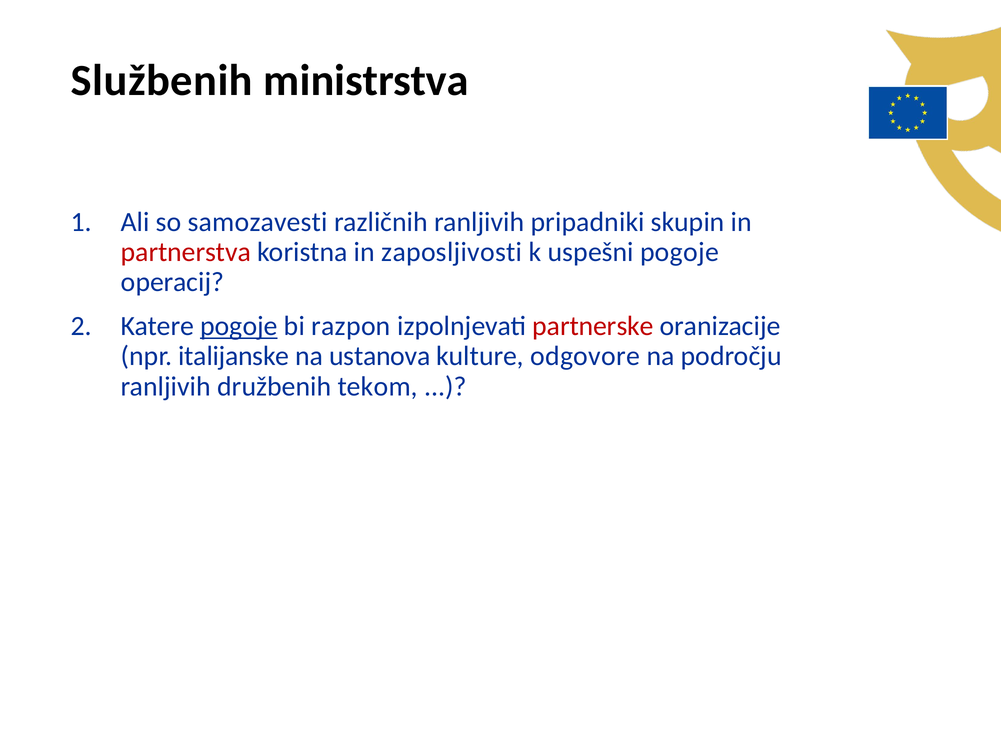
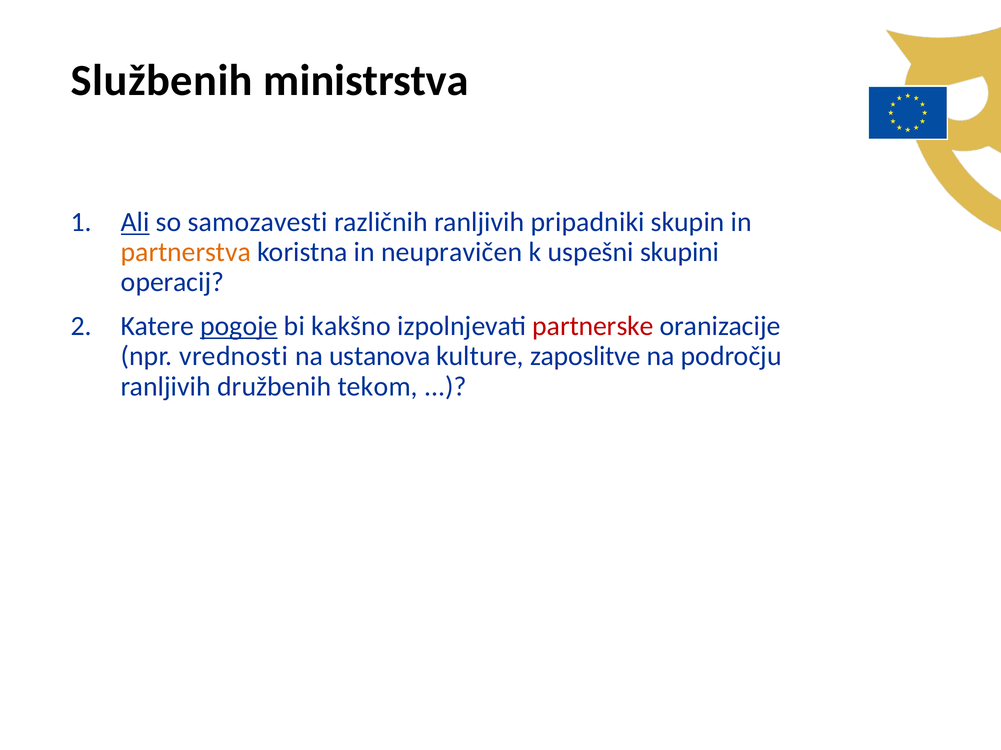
Ali underline: none -> present
partnerstva colour: red -> orange
zaposljivosti: zaposljivosti -> neupravičen
uspešni pogoje: pogoje -> skupini
razpon: razpon -> kakšno
italijanske: italijanske -> vrednosti
odgovore: odgovore -> zaposlitve
